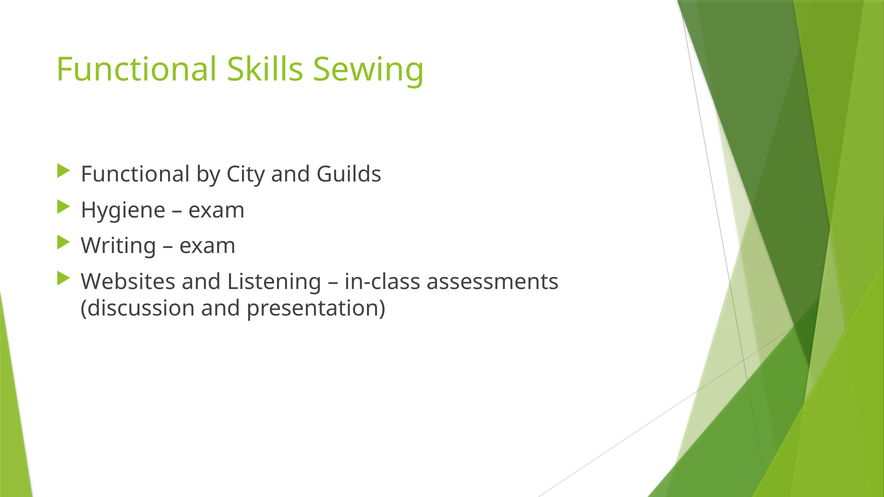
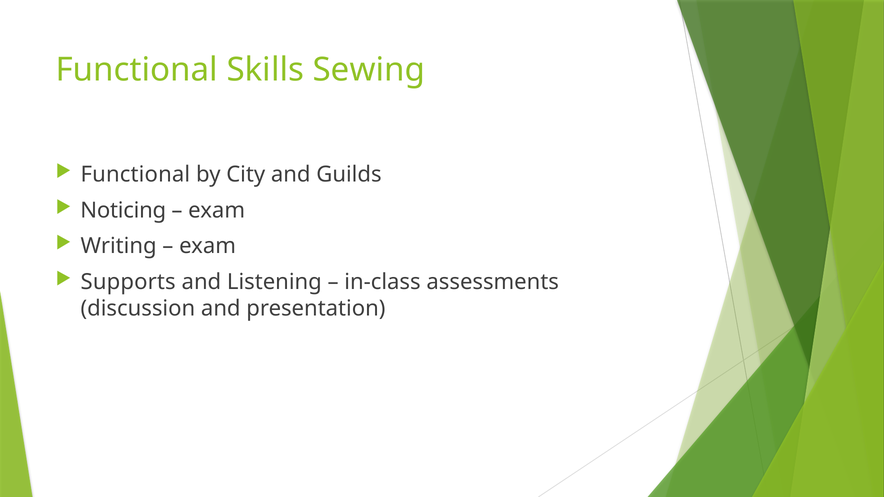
Hygiene: Hygiene -> Noticing
Websites: Websites -> Supports
